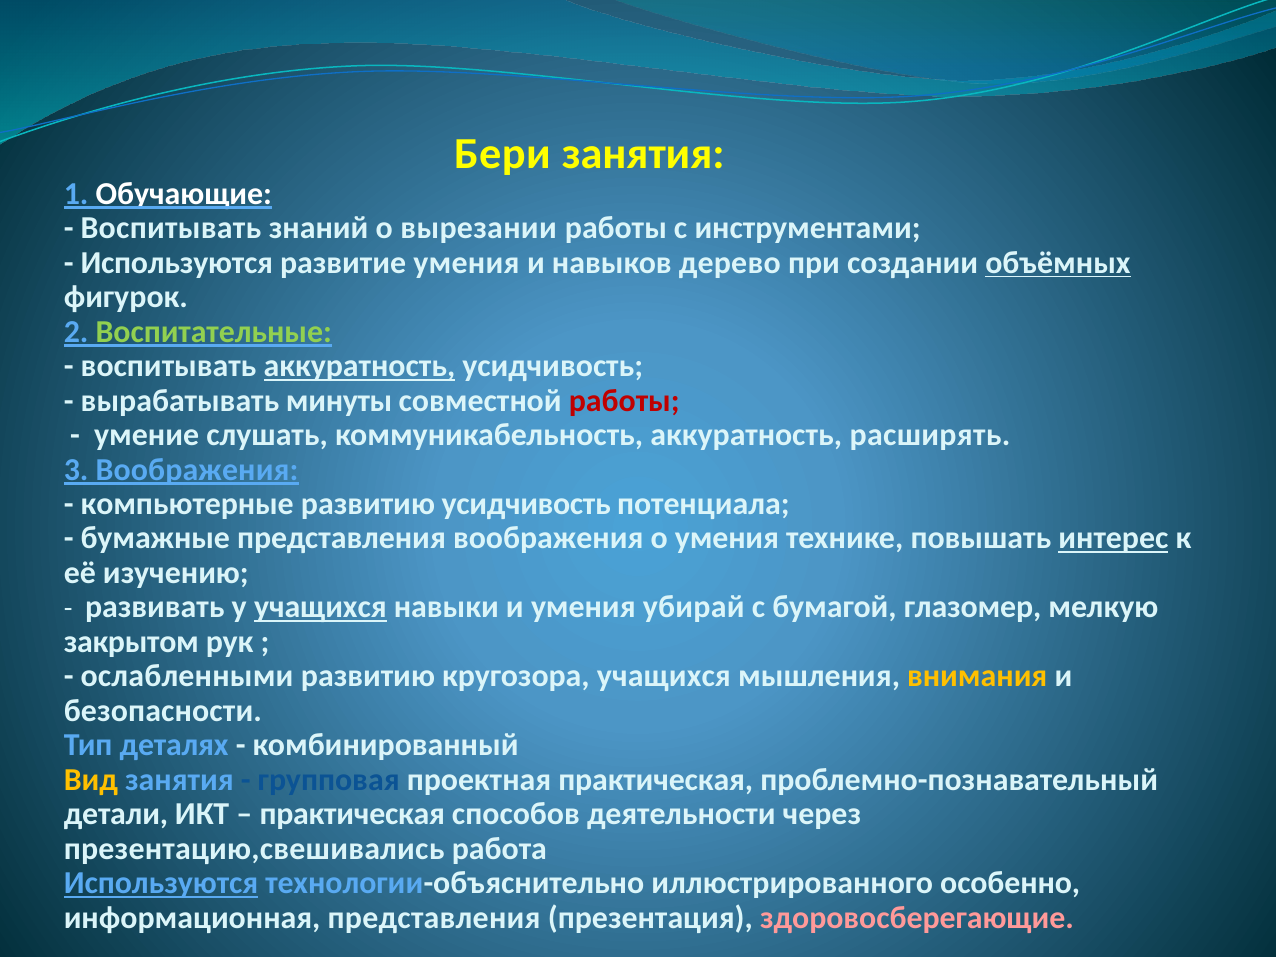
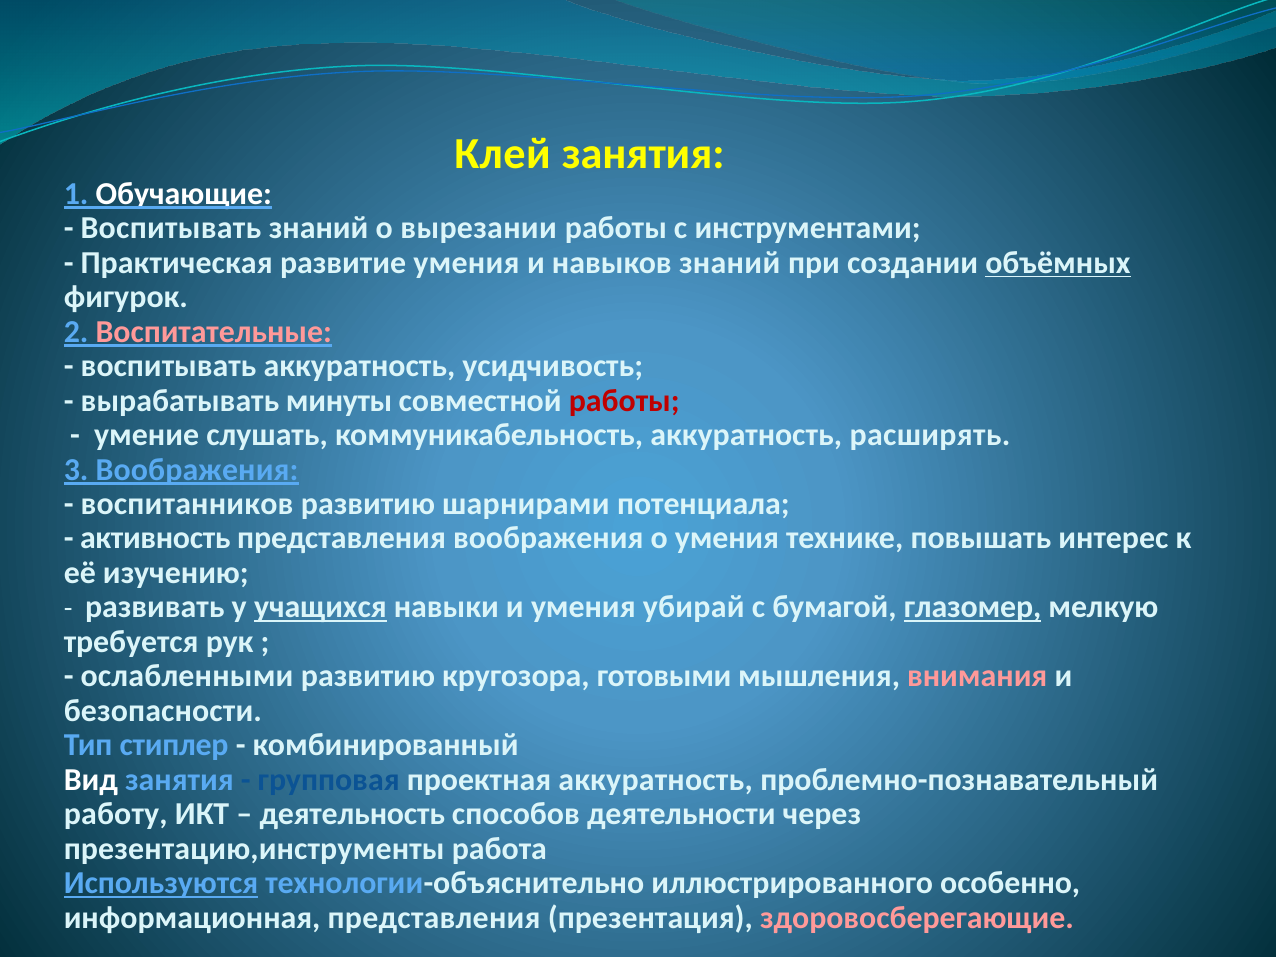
Бери: Бери -> Клей
Используются at (177, 263): Используются -> Практическая
навыков дерево: дерево -> знаний
Воспитательные colour: light green -> pink
аккуратность at (359, 366) underline: present -> none
компьютерные: компьютерные -> воспитанников
развитию усидчивость: усидчивость -> шарнирами
бумажные: бумажные -> активность
интерес underline: present -> none
глазомер underline: none -> present
закрытом: закрытом -> требуется
кругозора учащихся: учащихся -> готовыми
внимания colour: yellow -> pink
деталях: деталях -> стиплер
Вид colour: yellow -> white
проектная практическая: практическая -> аккуратность
детали: детали -> работу
практическая at (352, 814): практическая -> деятельность
презентацию,свешивались: презентацию,свешивались -> презентацию,инструменты
